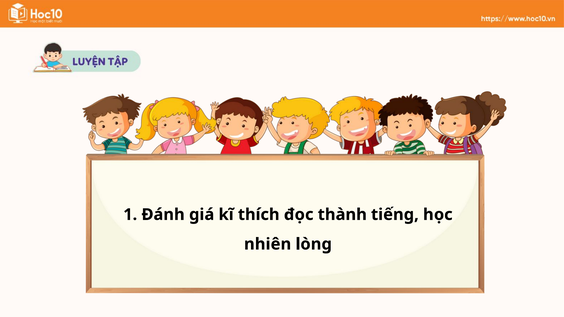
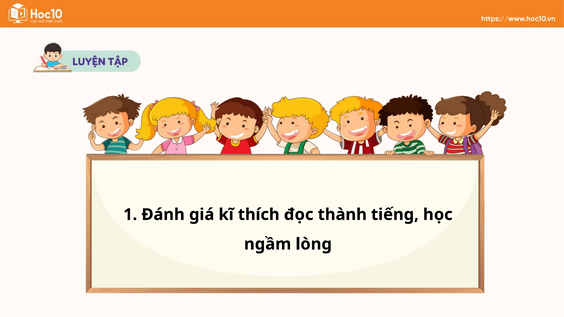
nhiên: nhiên -> ngầm
